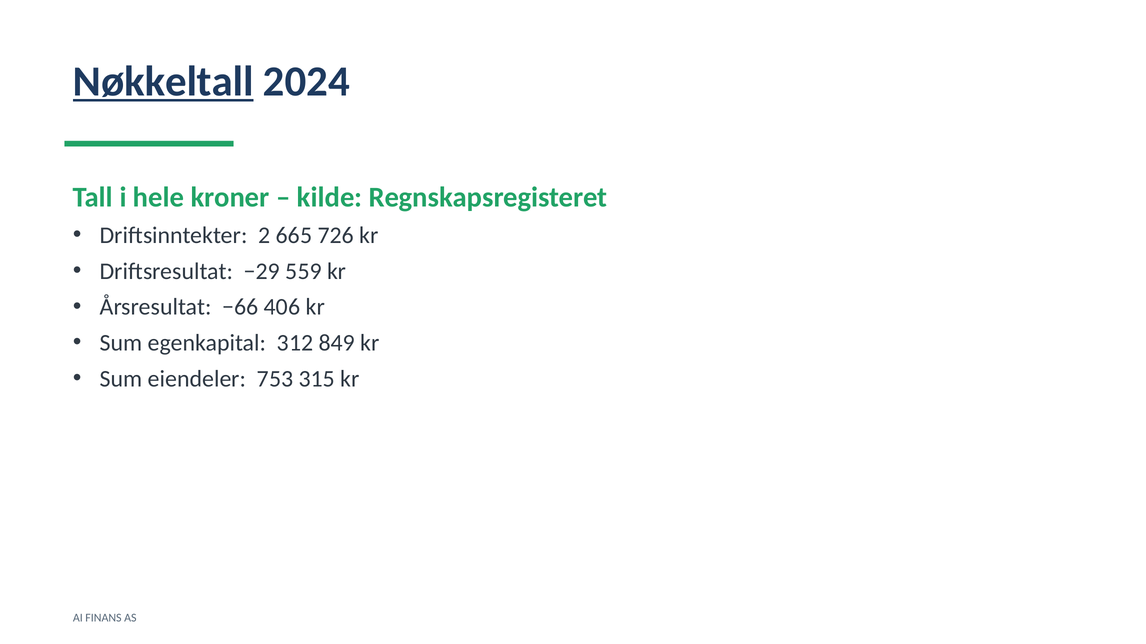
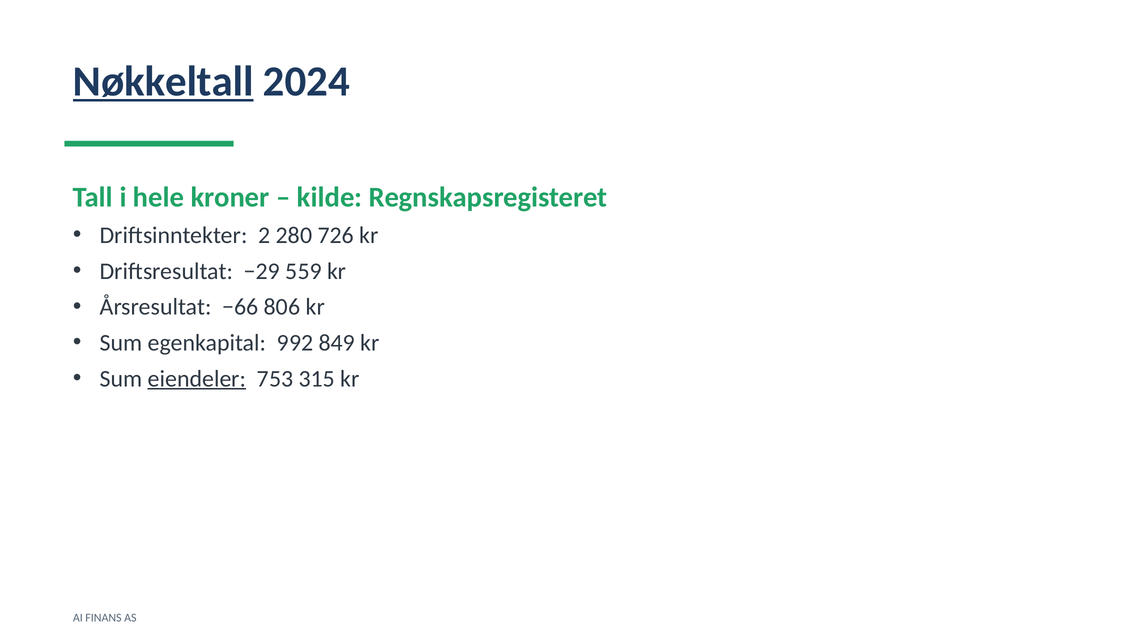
665: 665 -> 280
406: 406 -> 806
312: 312 -> 992
eiendeler underline: none -> present
